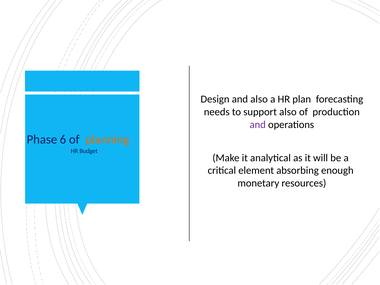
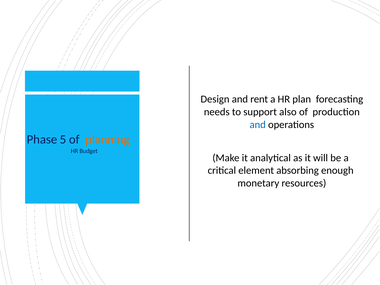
and also: also -> rent
and at (258, 125) colour: purple -> blue
6: 6 -> 5
